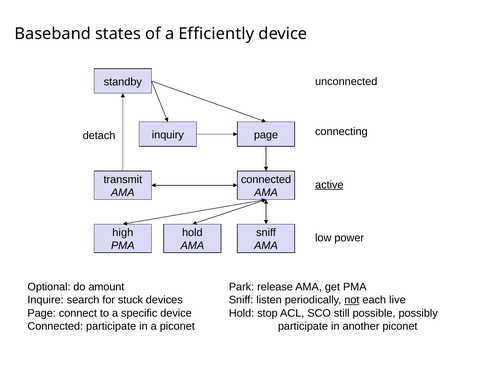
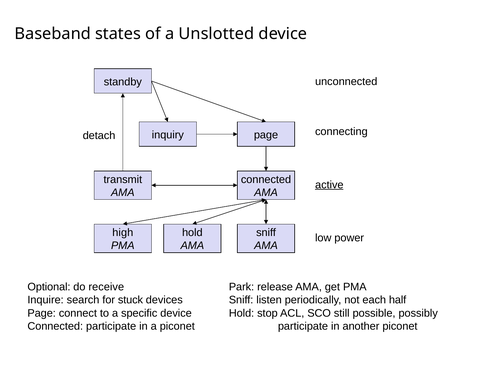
Efficiently: Efficiently -> Unslotted
amount: amount -> receive
not underline: present -> none
live: live -> half
